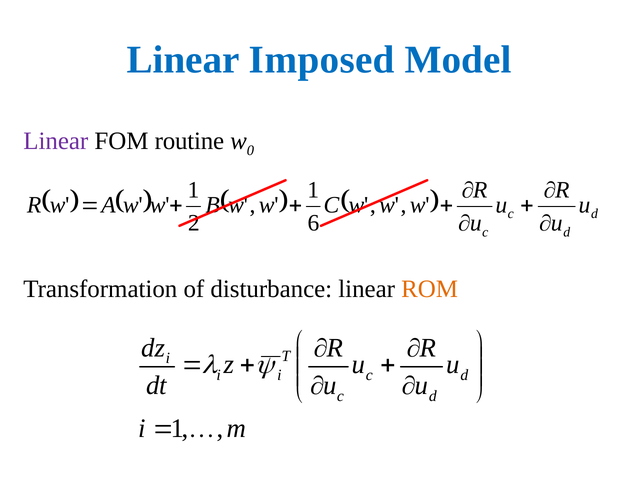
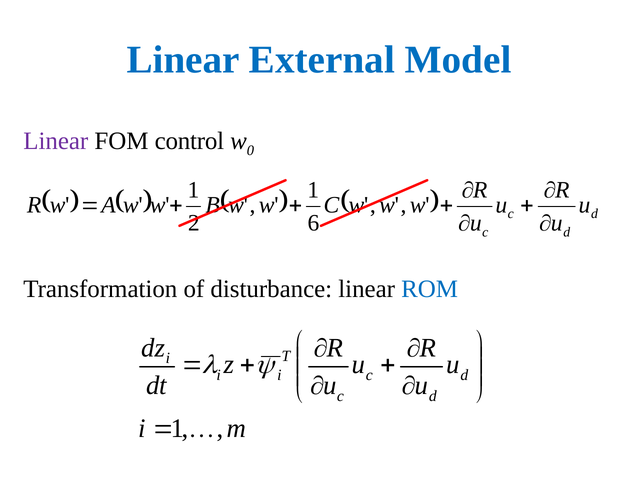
Imposed: Imposed -> External
routine: routine -> control
ROM colour: orange -> blue
